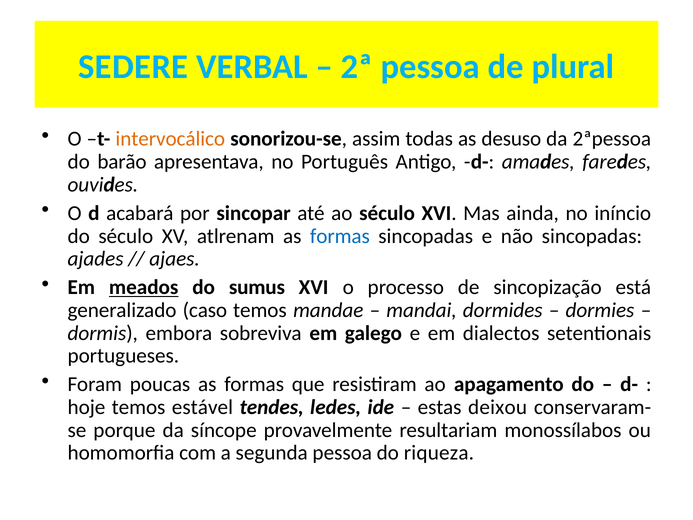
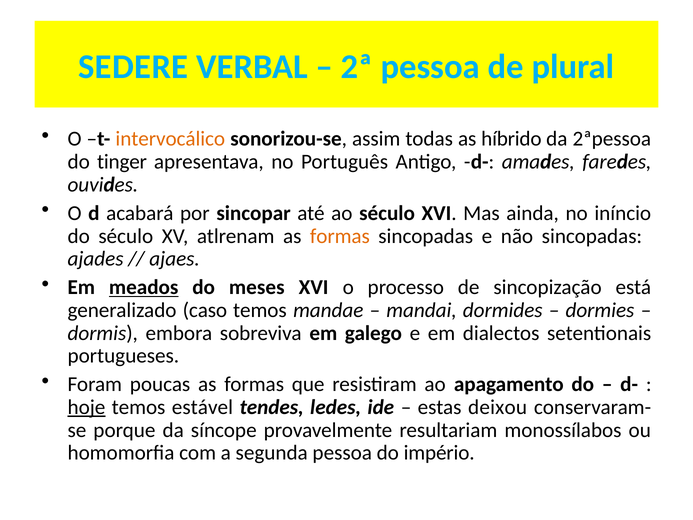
desuso: desuso -> híbrido
barão: barão -> tinger
formas at (340, 236) colour: blue -> orange
sumus: sumus -> meses
hoje underline: none -> present
riqueza: riqueza -> império
